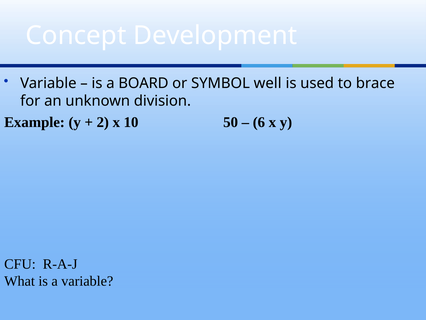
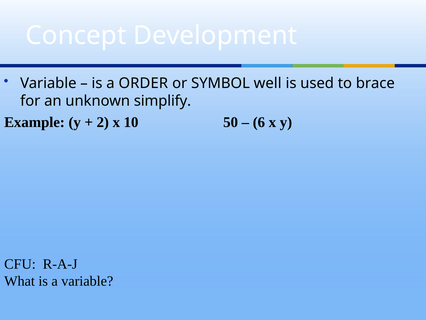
BOARD: BOARD -> ORDER
division: division -> simplify
